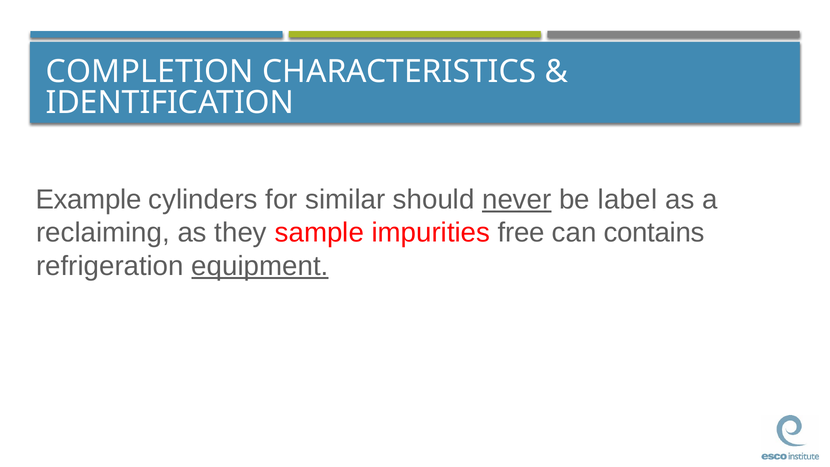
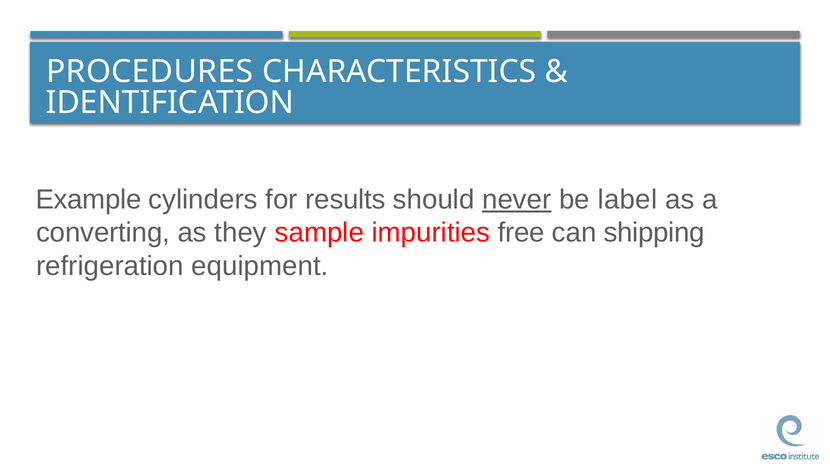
COMPLETION: COMPLETION -> PROCEDURES
similar: similar -> results
reclaiming: reclaiming -> converting
contains: contains -> shipping
equipment underline: present -> none
